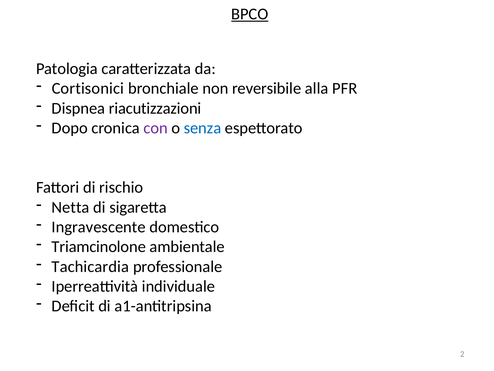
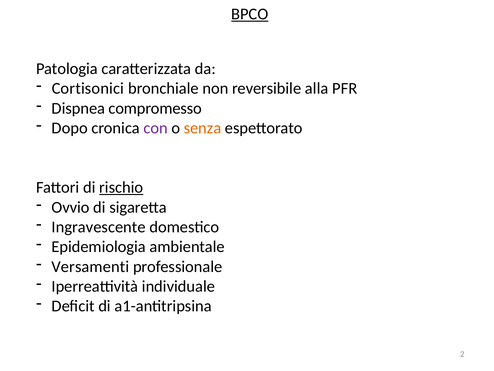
riacutizzazioni: riacutizzazioni -> compromesso
senza colour: blue -> orange
rischio underline: none -> present
Netta: Netta -> Ovvio
Triamcinolone: Triamcinolone -> Epidemiologia
Tachicardia: Tachicardia -> Versamenti
